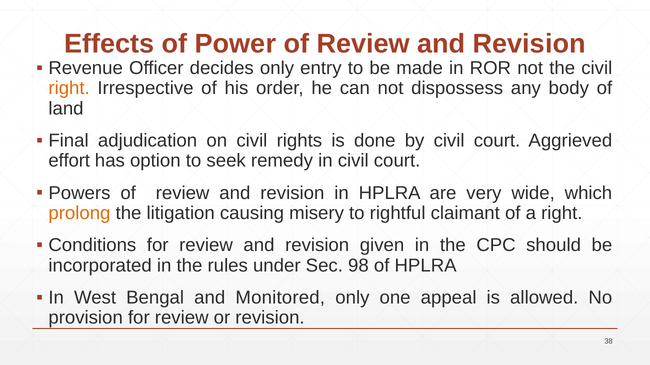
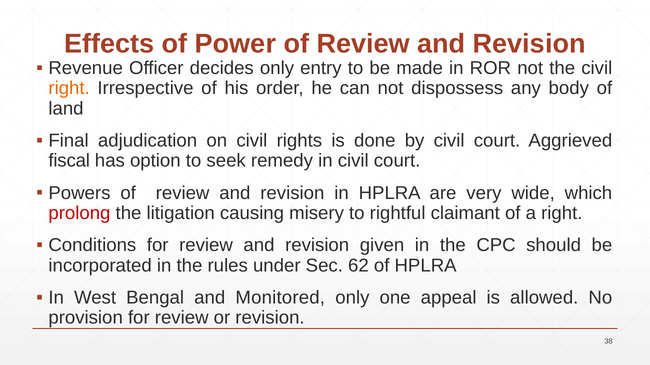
effort: effort -> fiscal
prolong colour: orange -> red
98: 98 -> 62
